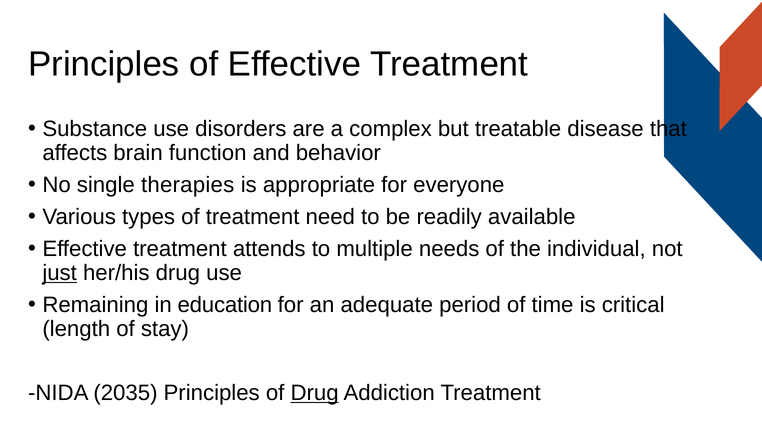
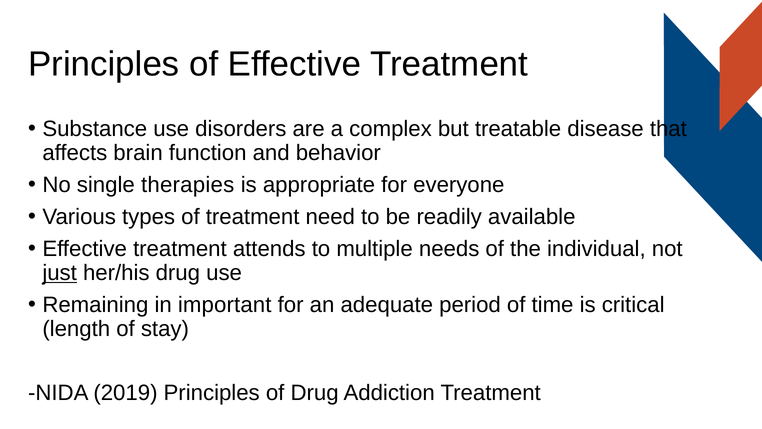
education: education -> important
2035: 2035 -> 2019
Drug at (315, 393) underline: present -> none
